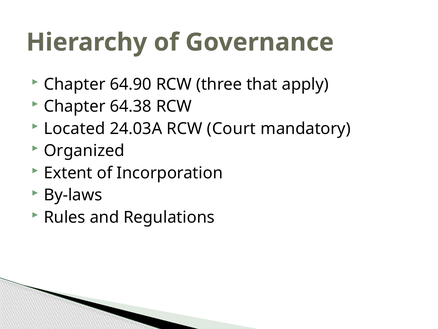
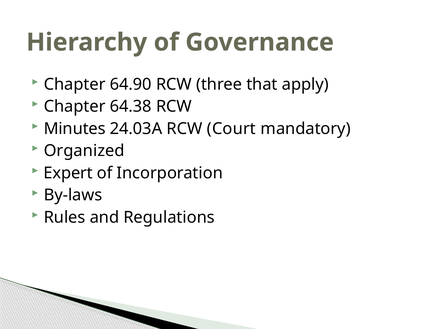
Located: Located -> Minutes
Extent: Extent -> Expert
